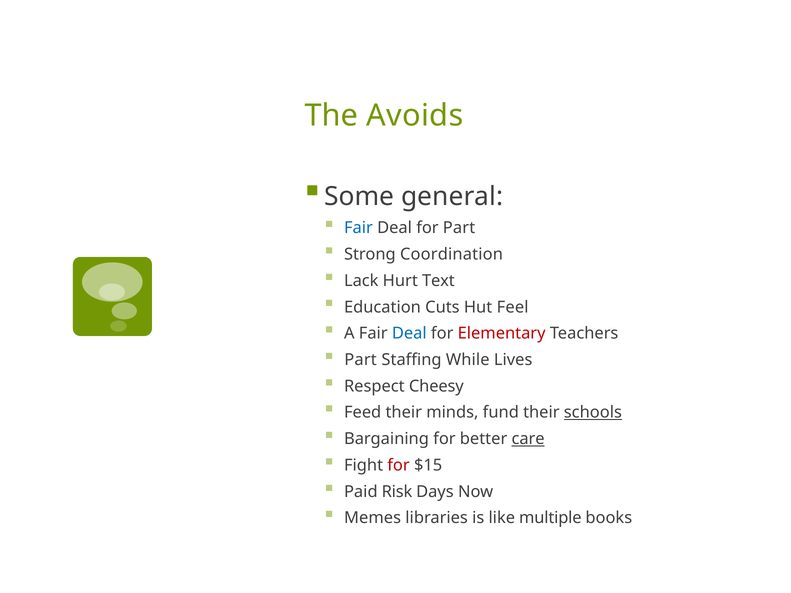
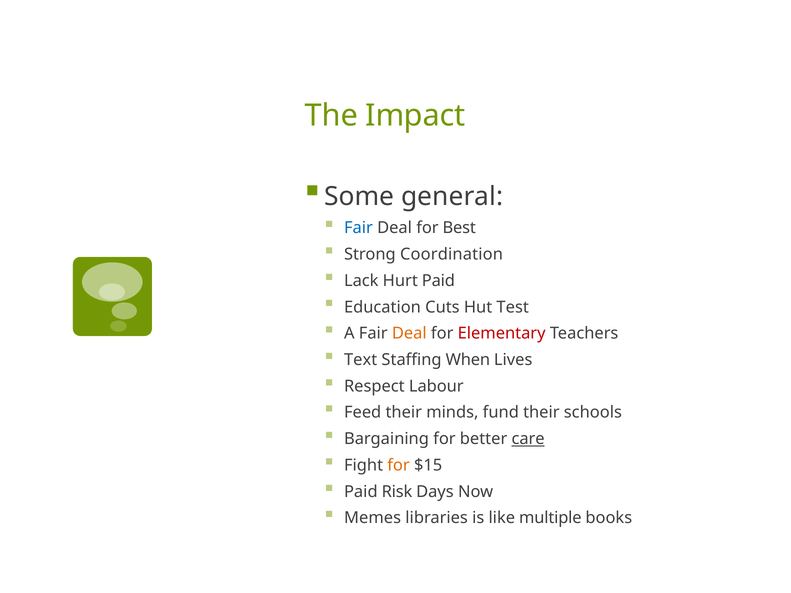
Avoids: Avoids -> Impact
for Part: Part -> Best
Hurt Text: Text -> Paid
Feel: Feel -> Test
Deal at (409, 334) colour: blue -> orange
Part at (361, 360): Part -> Text
While: While -> When
Cheesy: Cheesy -> Labour
schools underline: present -> none
for at (399, 465) colour: red -> orange
